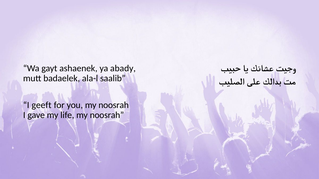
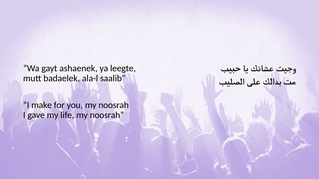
abady: abady -> leegte
geeft: geeft -> make
